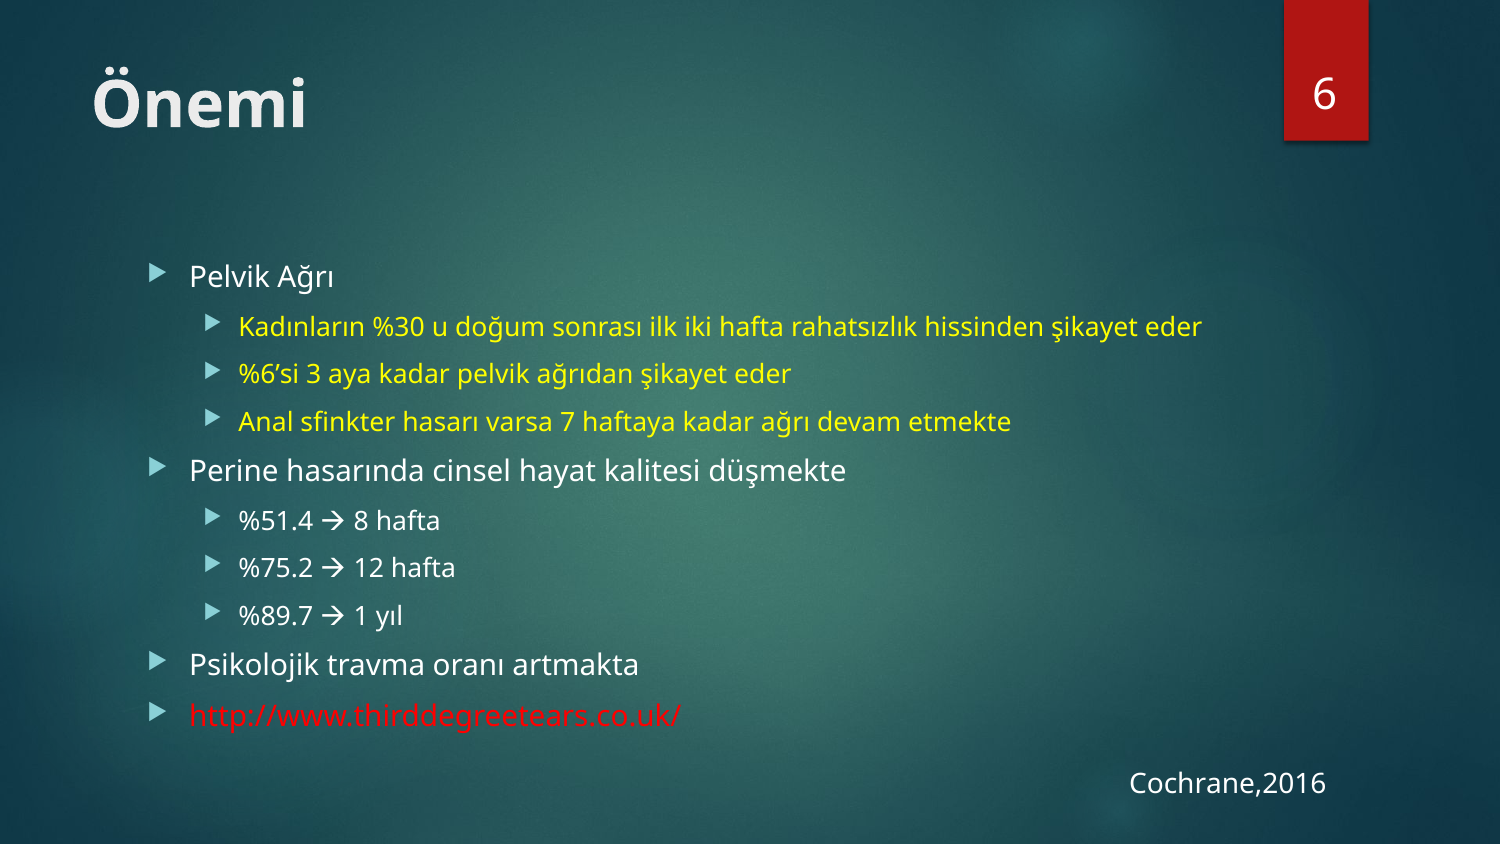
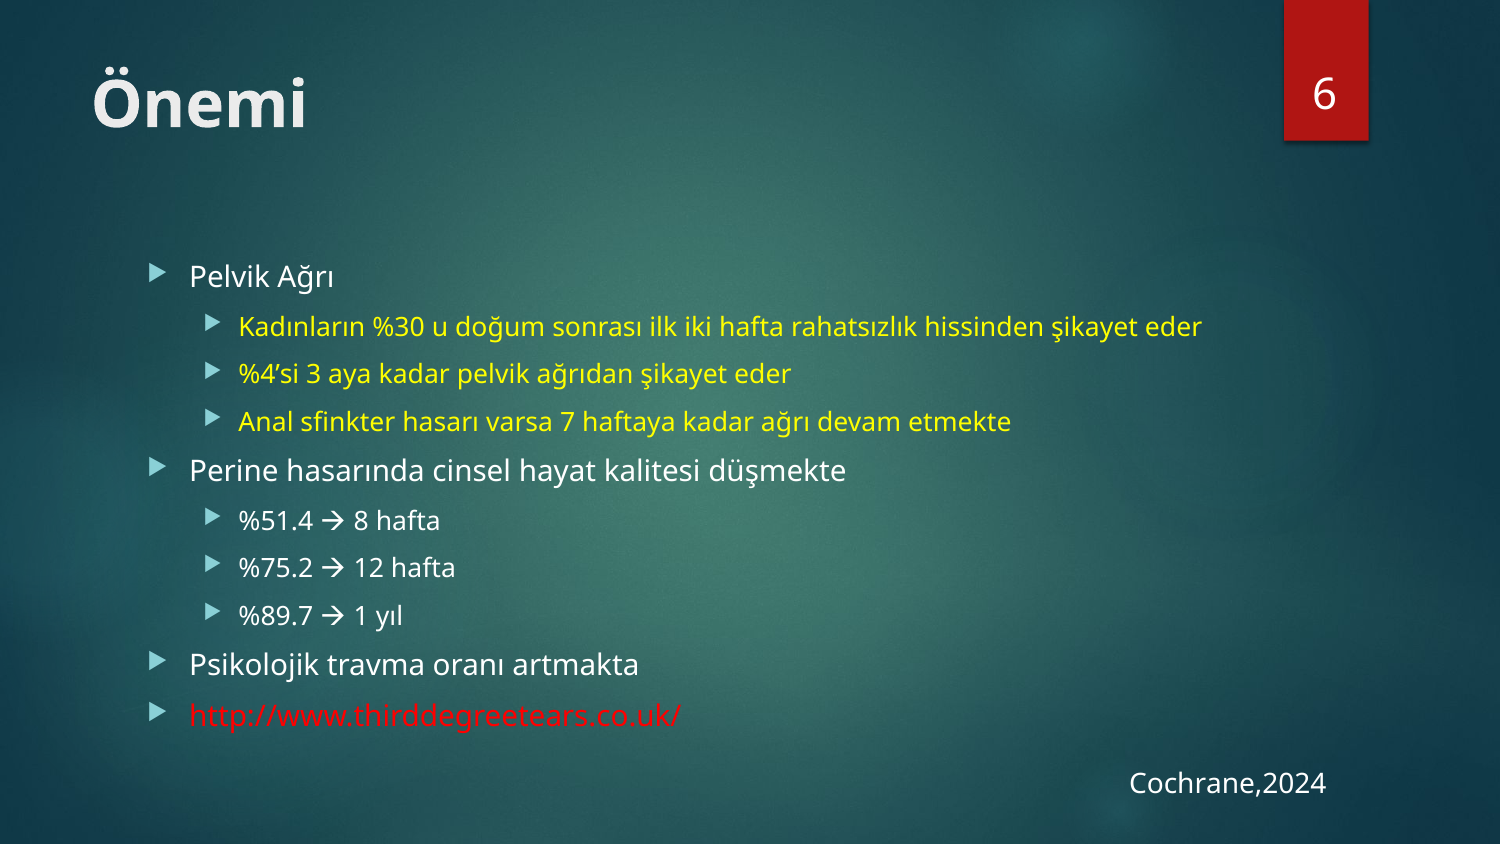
%6’si: %6’si -> %4’si
Cochrane,2016: Cochrane,2016 -> Cochrane,2024
